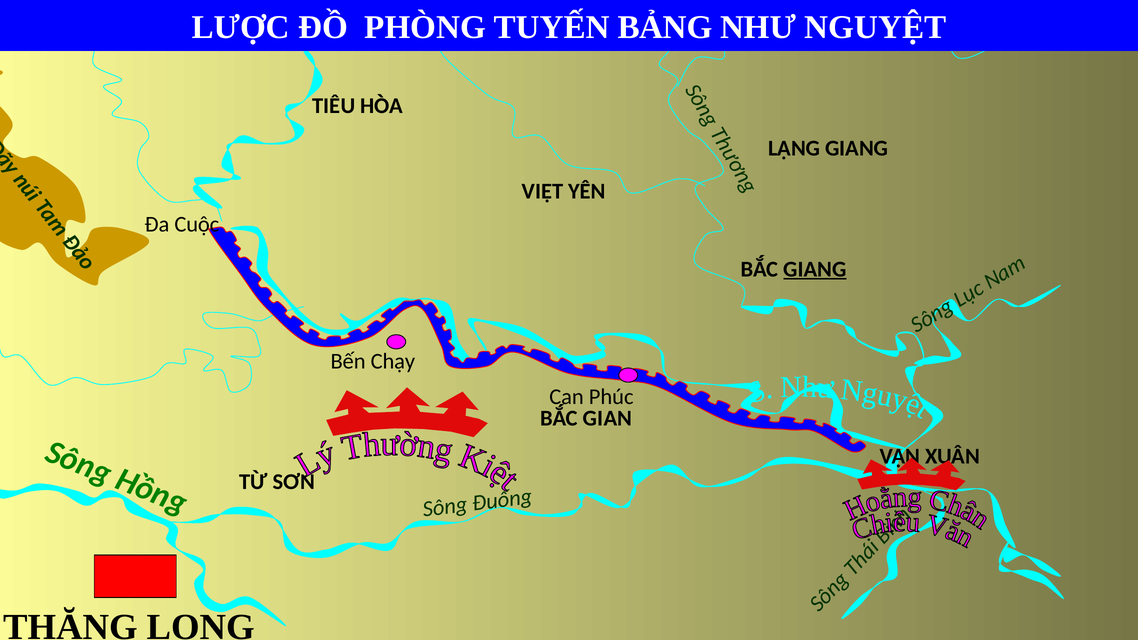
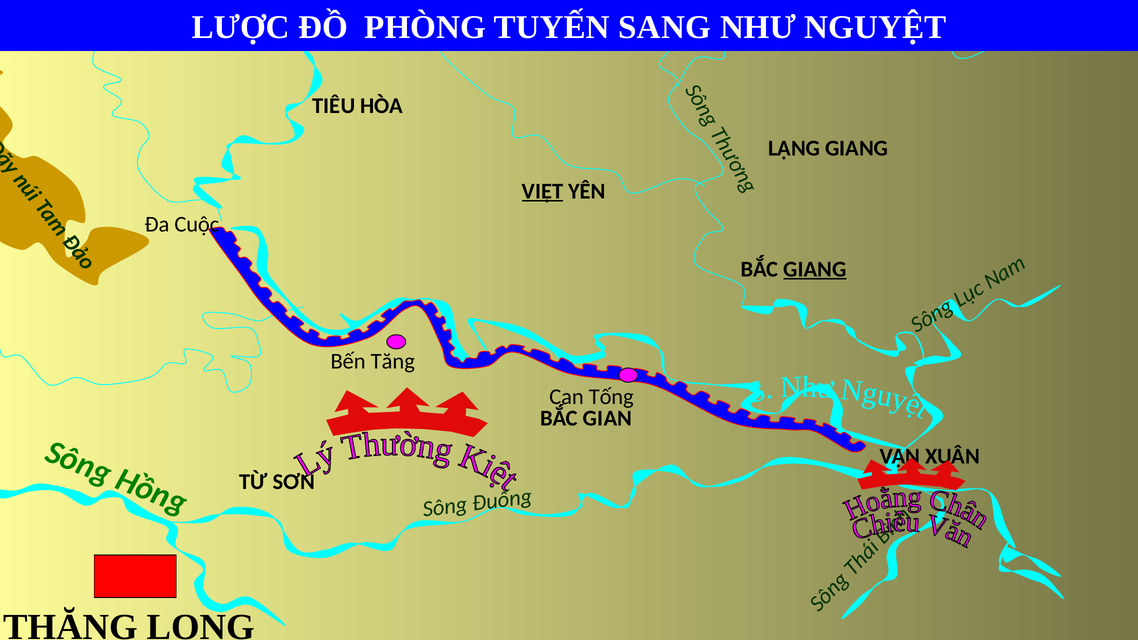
BẢNG: BẢNG -> SANG
VIỆT underline: none -> present
Chạy: Chạy -> Tăng
Phúc: Phúc -> Tống
